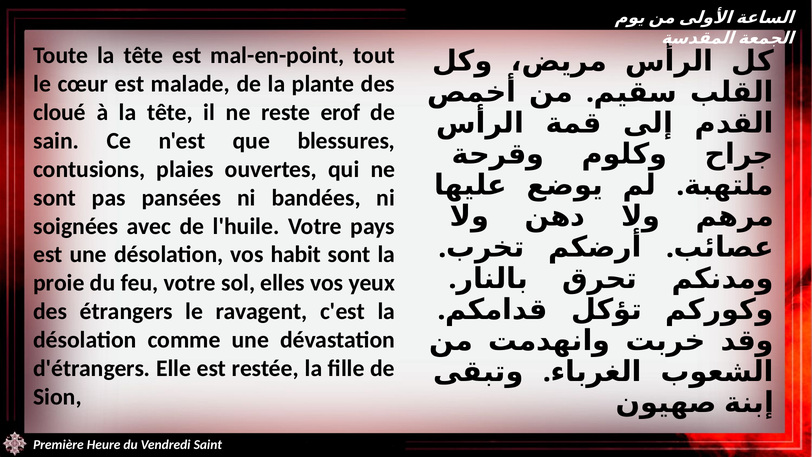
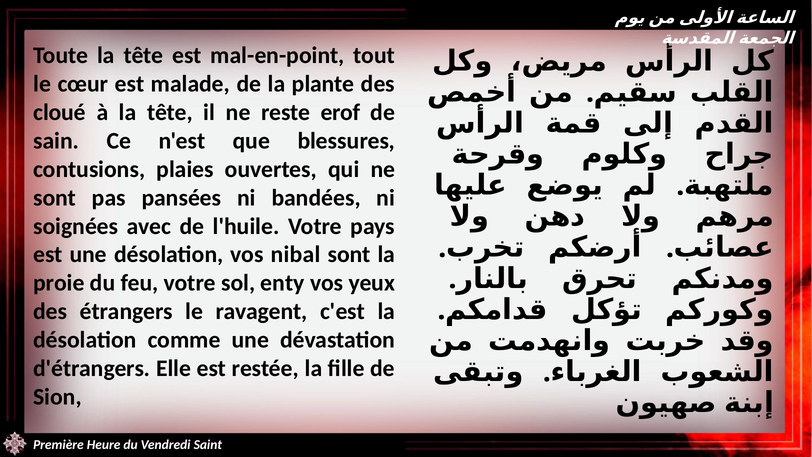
habit: habit -> nibal
elles: elles -> enty
